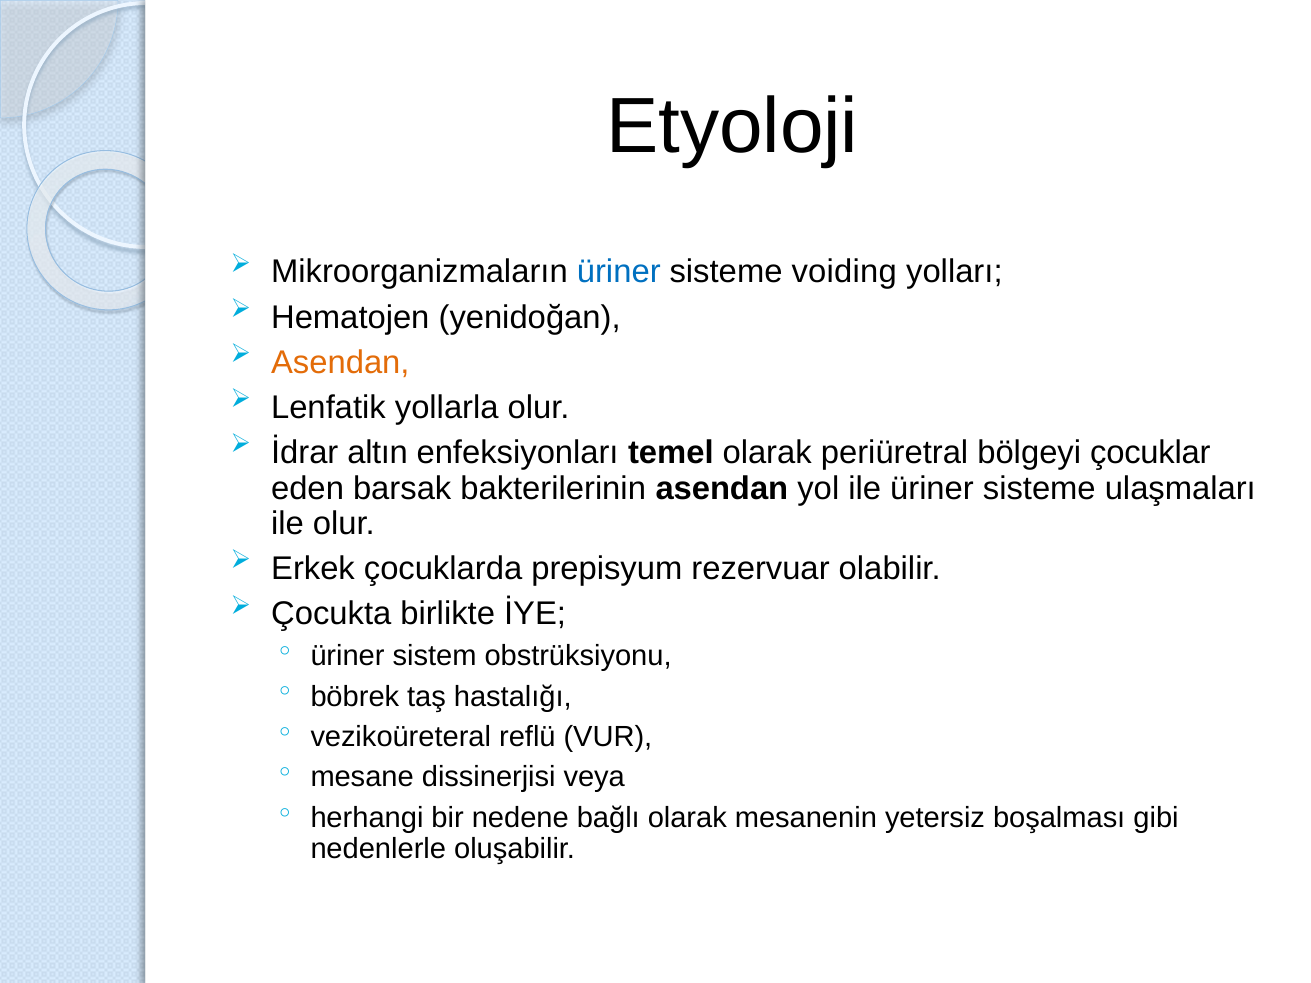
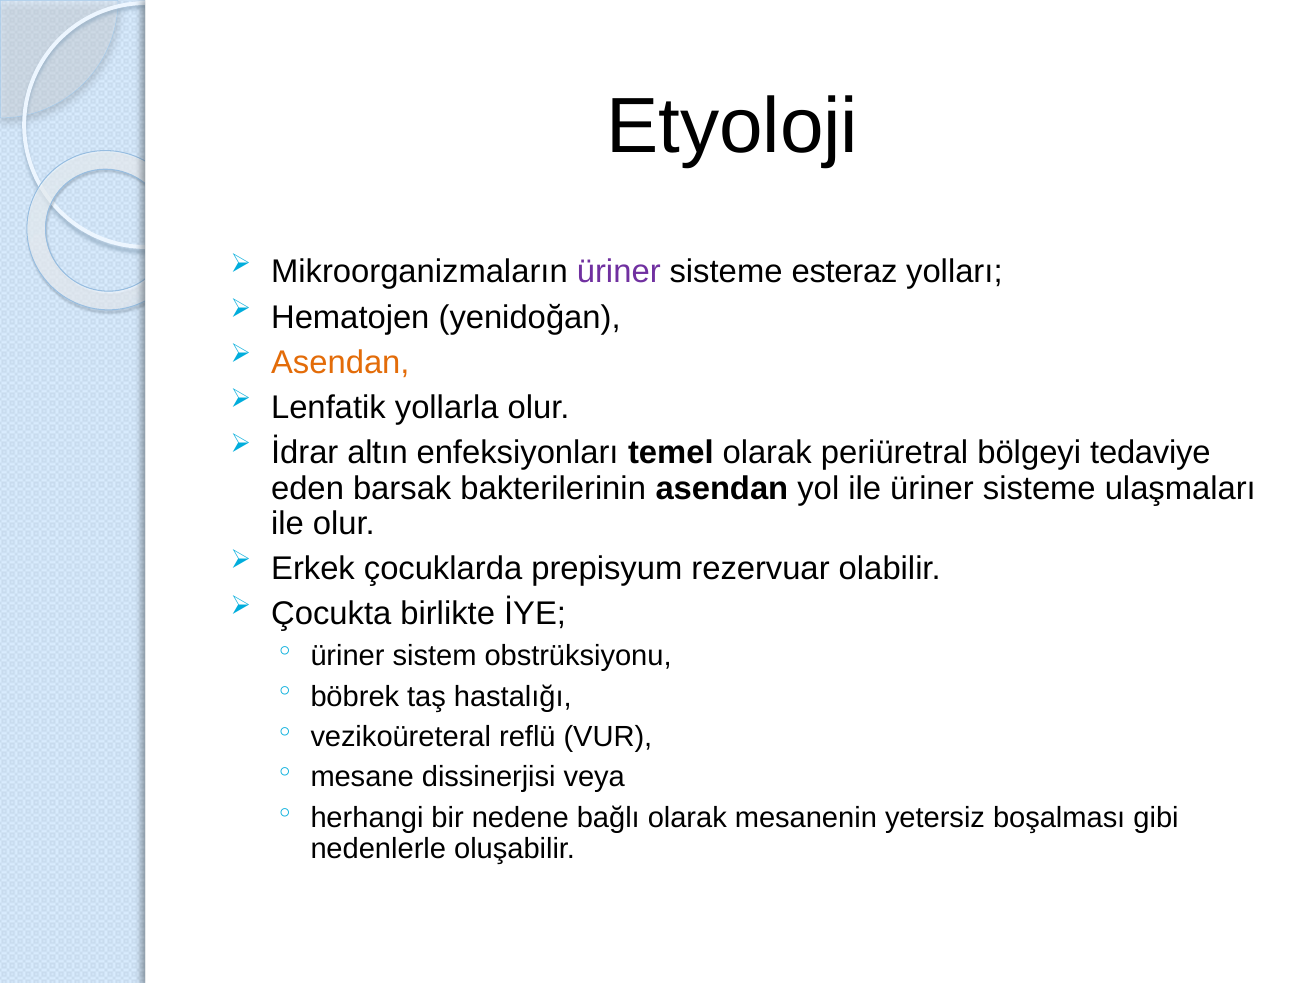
üriner at (619, 272) colour: blue -> purple
voiding: voiding -> esteraz
çocuklar: çocuklar -> tedaviye
